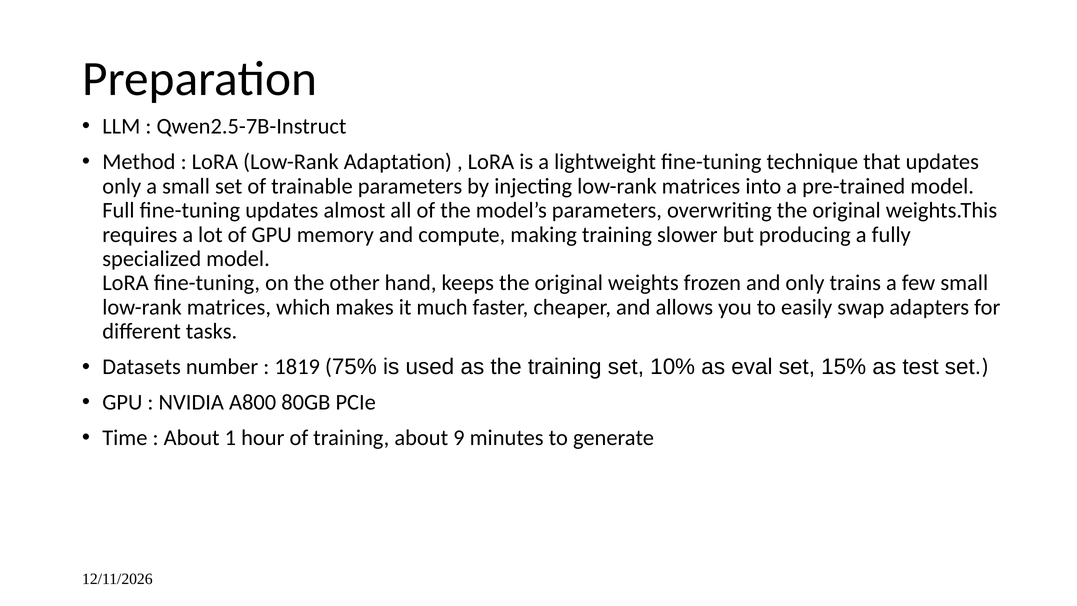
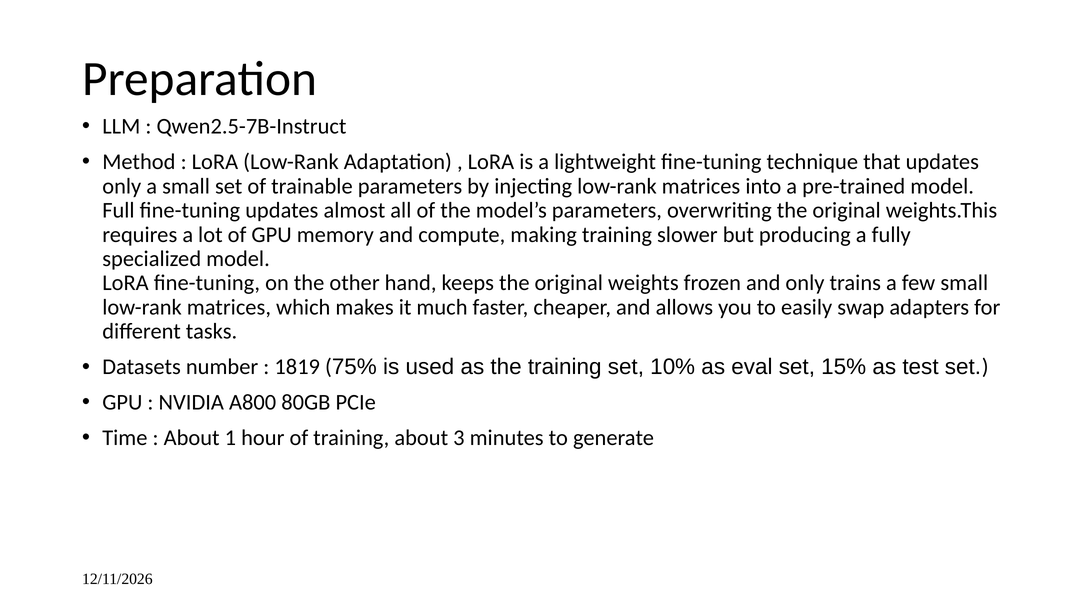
9: 9 -> 3
